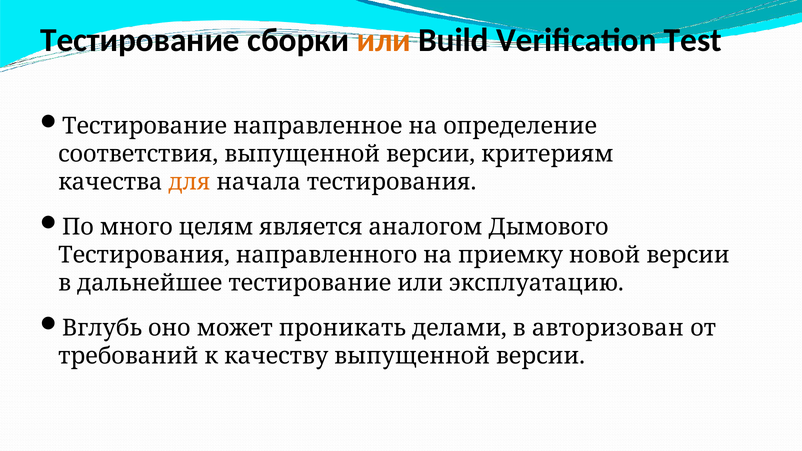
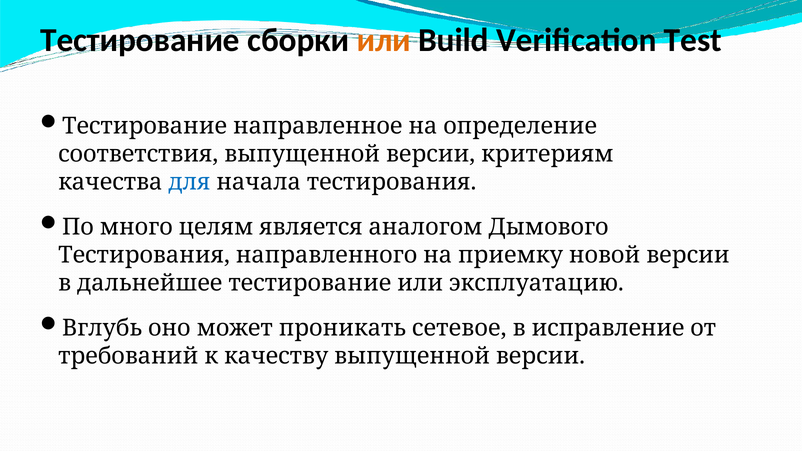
для colour: orange -> blue
делами: делами -> сетевое
авторизован: авторизован -> исправление
